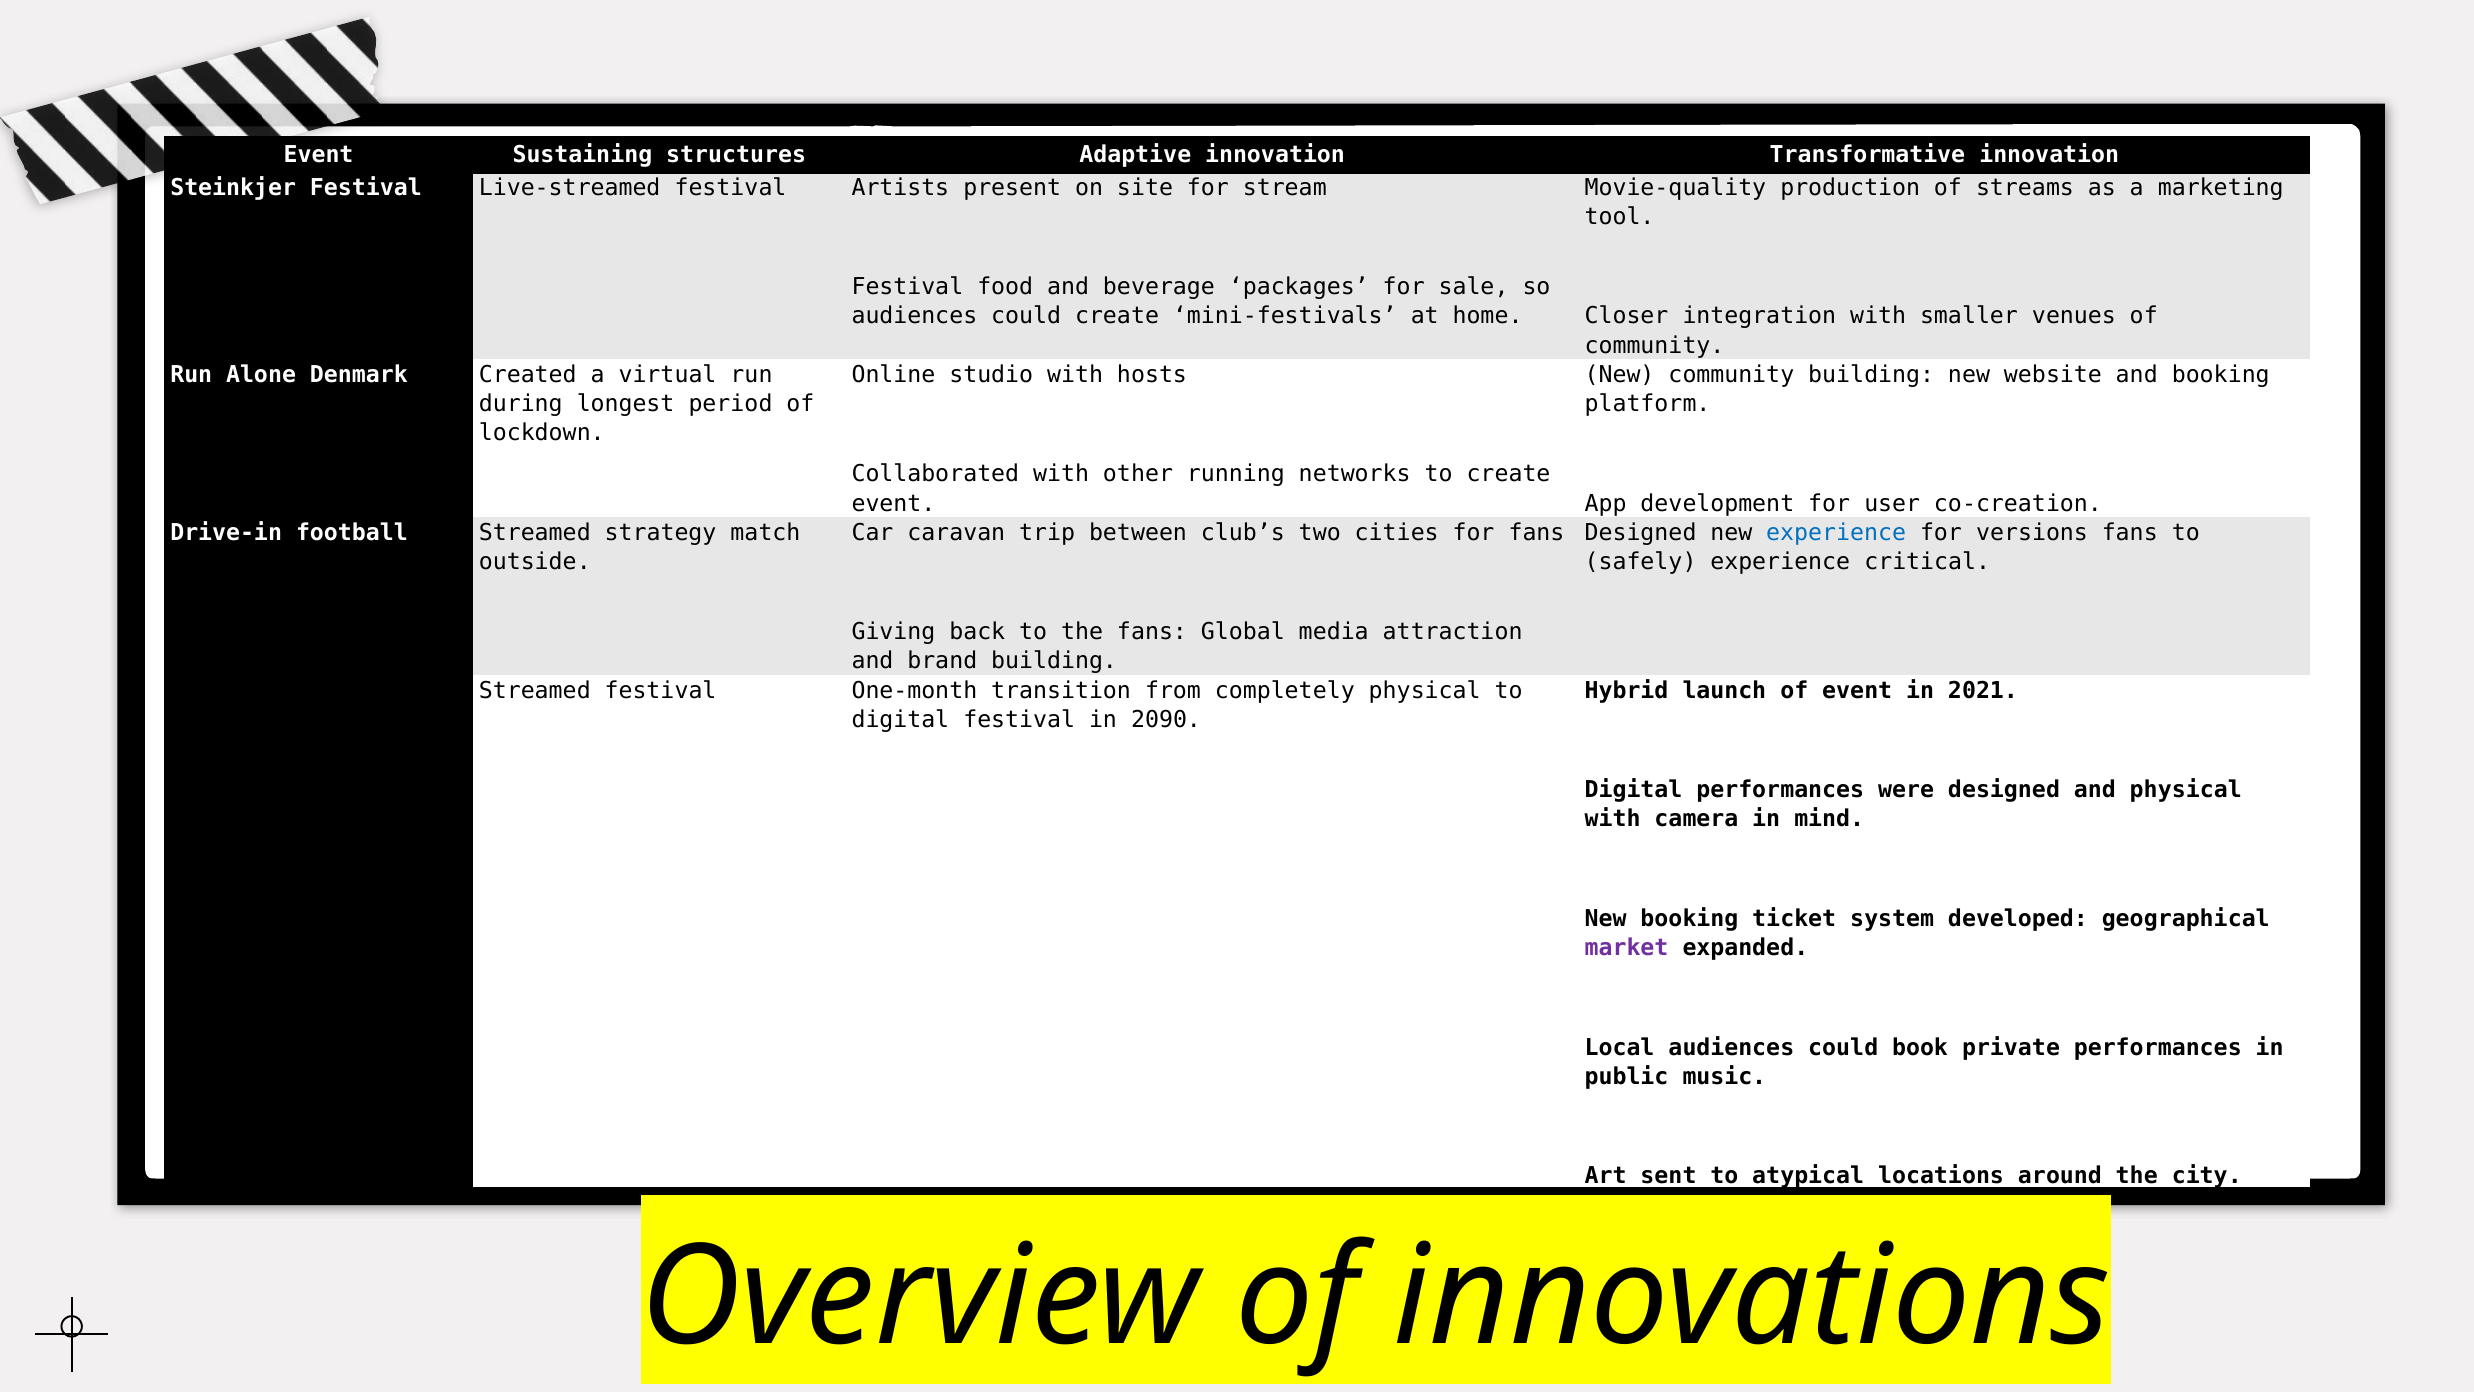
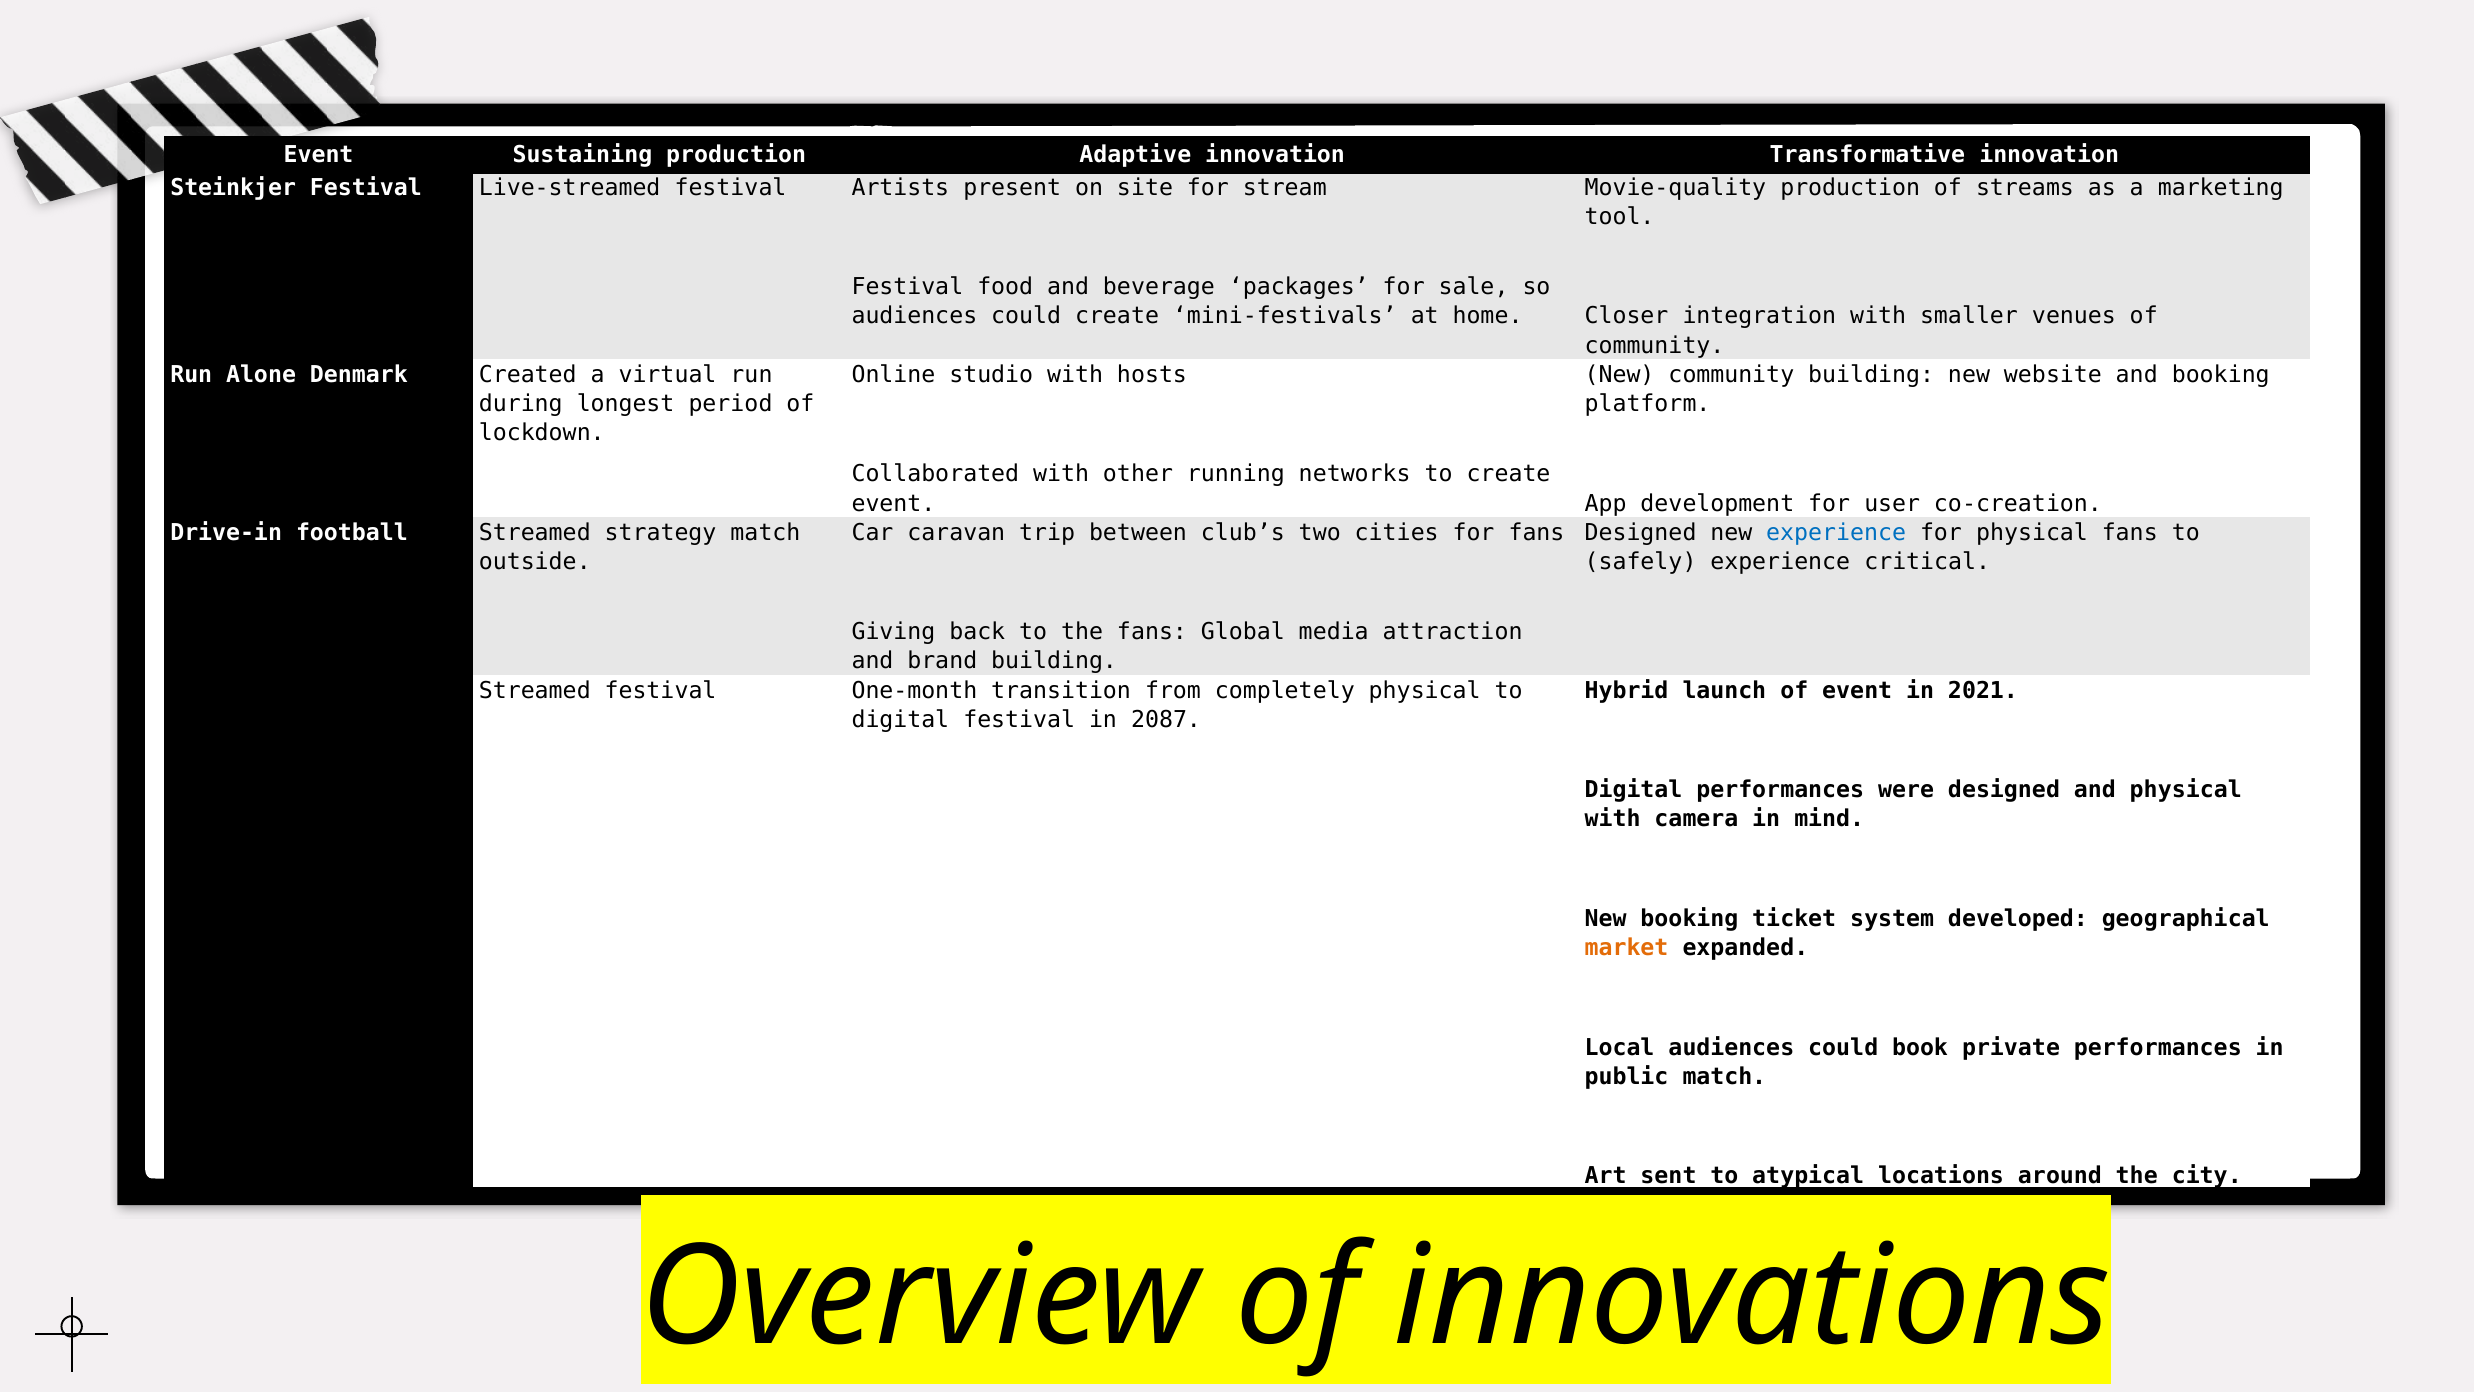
Sustaining structures: structures -> production
for versions: versions -> physical
2090: 2090 -> 2087
market colour: purple -> orange
public music: music -> match
